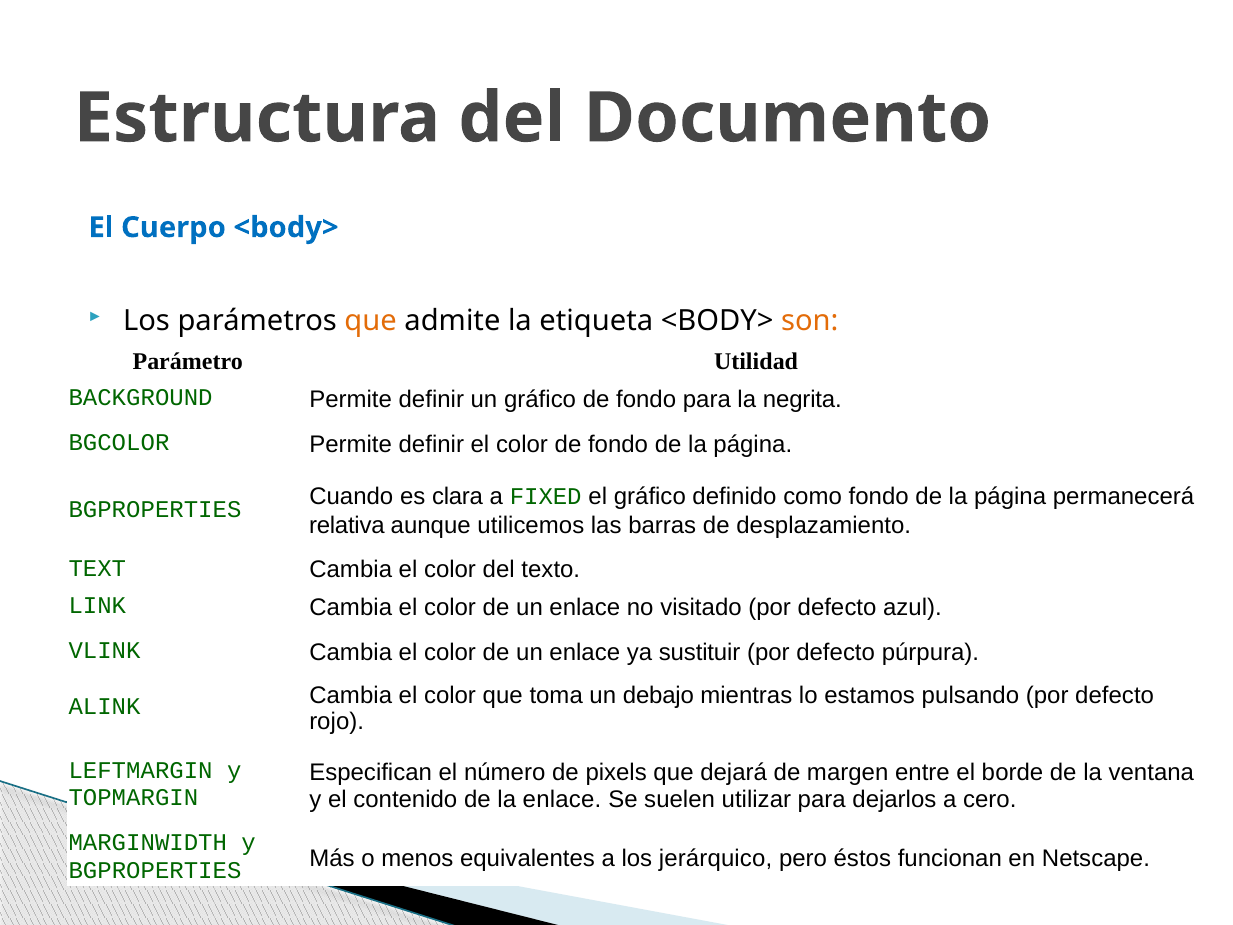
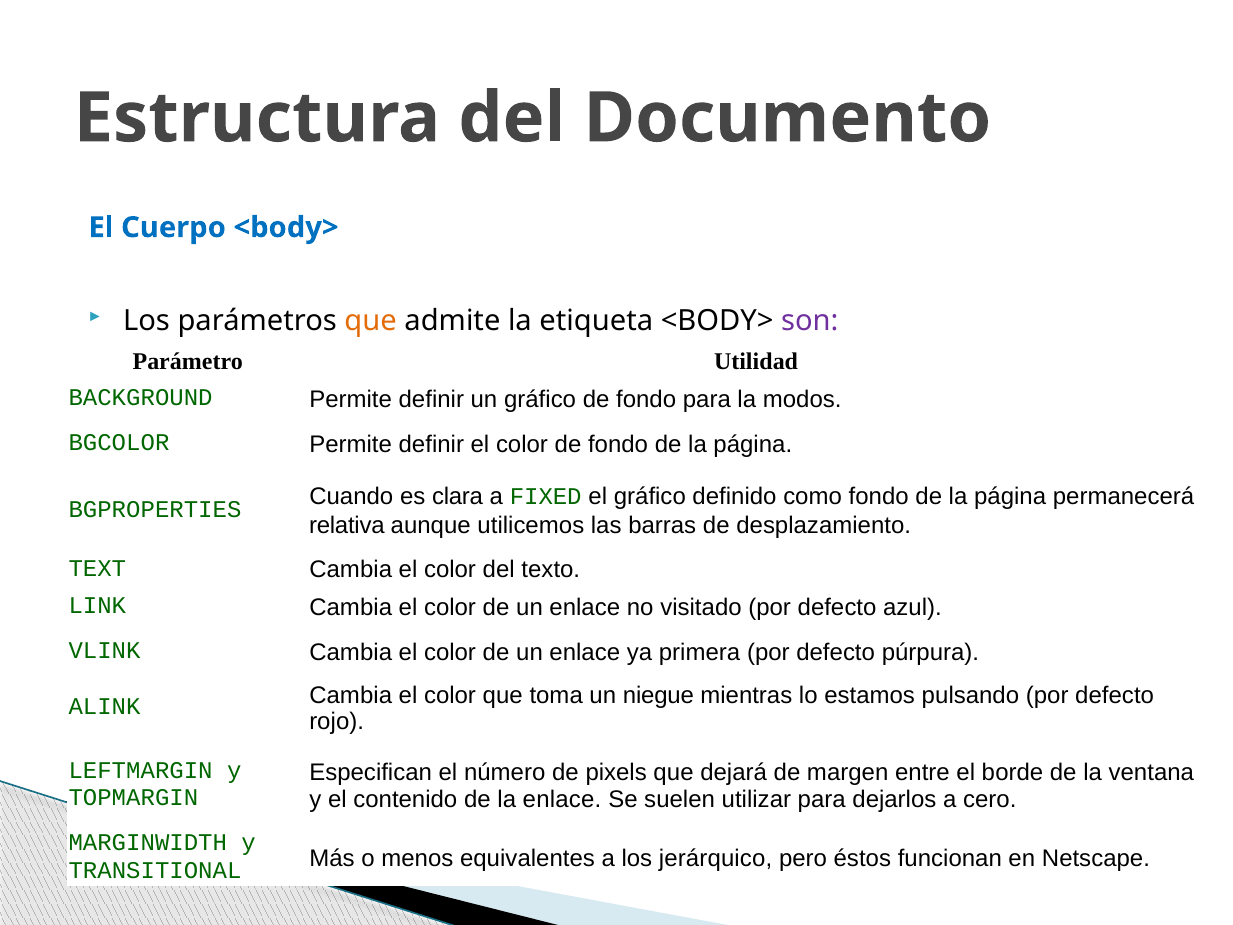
son colour: orange -> purple
negrita: negrita -> modos
sustituir: sustituir -> primera
debajo: debajo -> niegue
BGPROPERTIES at (155, 870): BGPROPERTIES -> TRANSITIONAL
